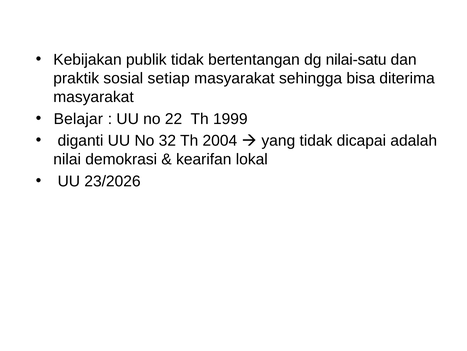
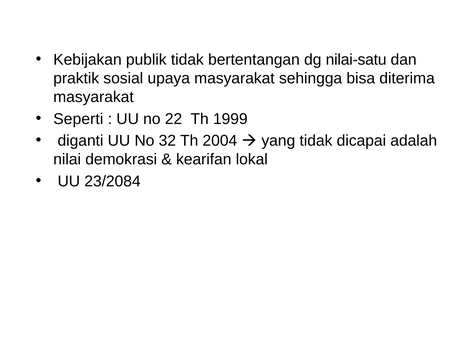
setiap: setiap -> upaya
Belajar: Belajar -> Seperti
23/2026: 23/2026 -> 23/2084
